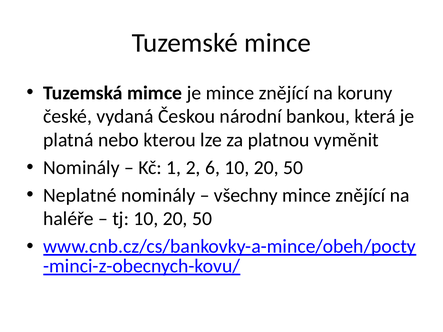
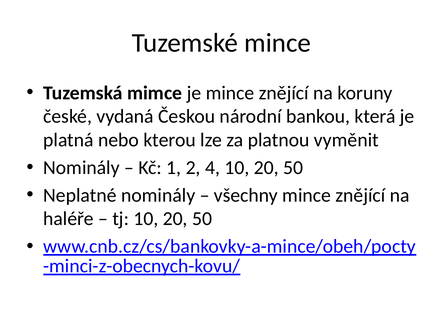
6: 6 -> 4
